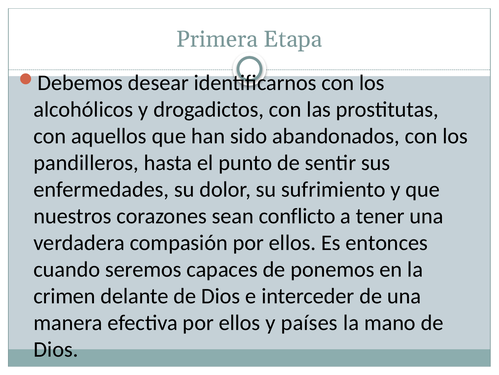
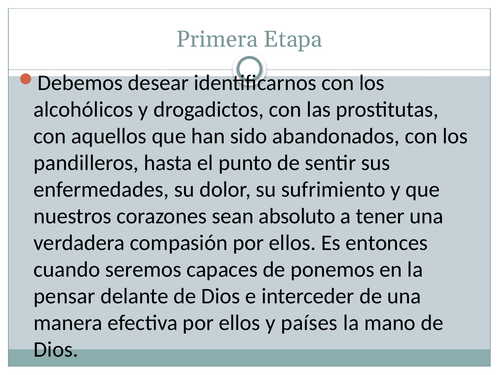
conflicto: conflicto -> absoluto
crimen: crimen -> pensar
